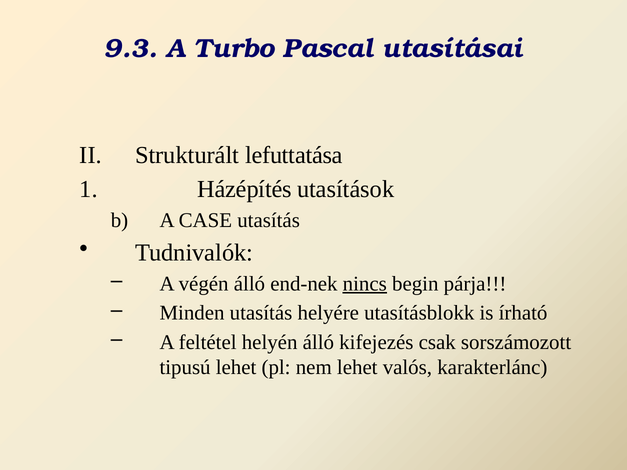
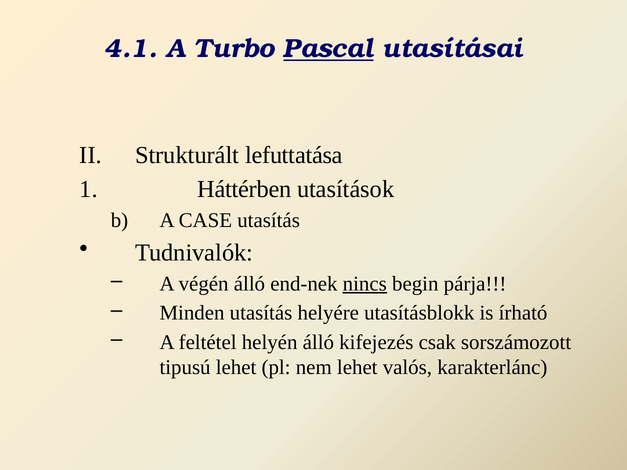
9.3: 9.3 -> 4.1
Pascal underline: none -> present
Házépítés: Házépítés -> Háttérben
